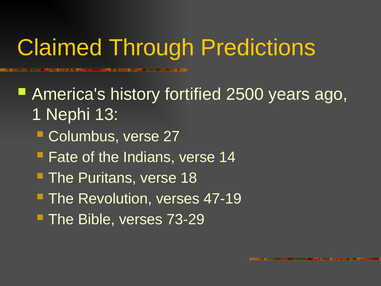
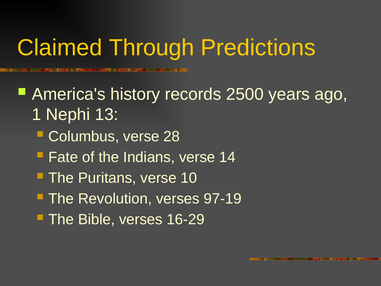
fortified: fortified -> records
27: 27 -> 28
18: 18 -> 10
47-19: 47-19 -> 97-19
73-29: 73-29 -> 16-29
